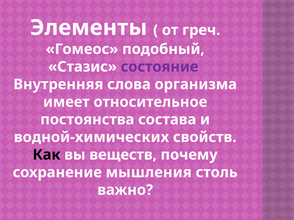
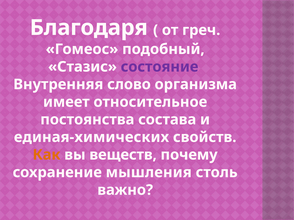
Элементы: Элементы -> Благодаря
слова: слова -> слово
водной-химических: водной-химических -> единая-химических
Как colour: black -> orange
